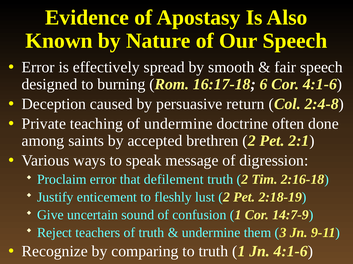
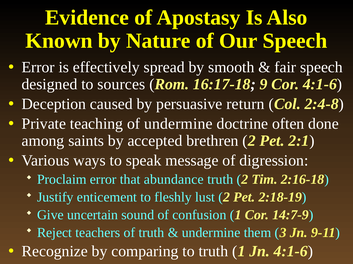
burning: burning -> sources
6: 6 -> 9
defilement: defilement -> abundance
